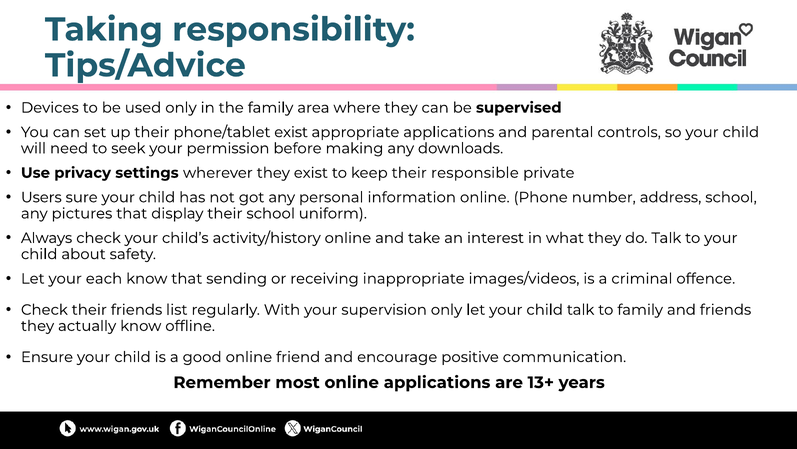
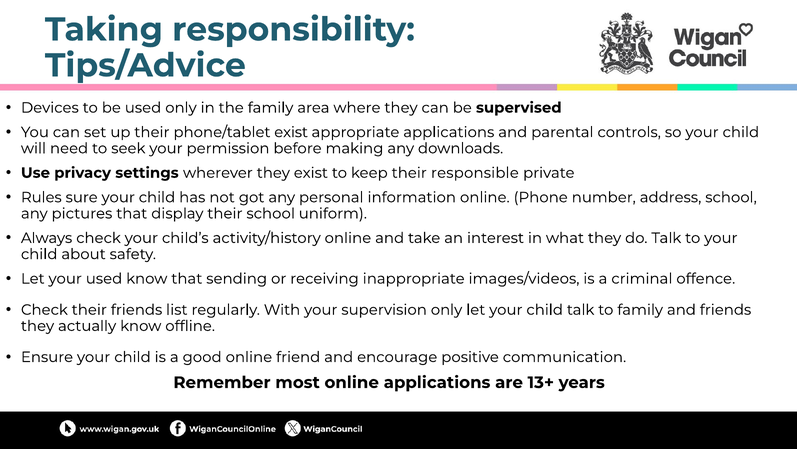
Users: Users -> Rules
your each: each -> used
